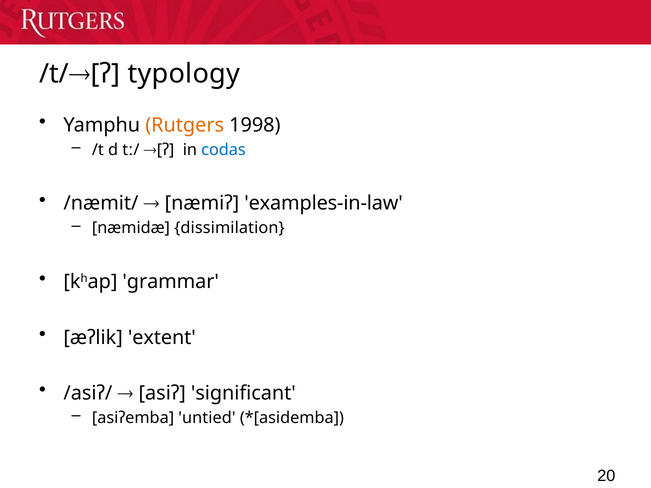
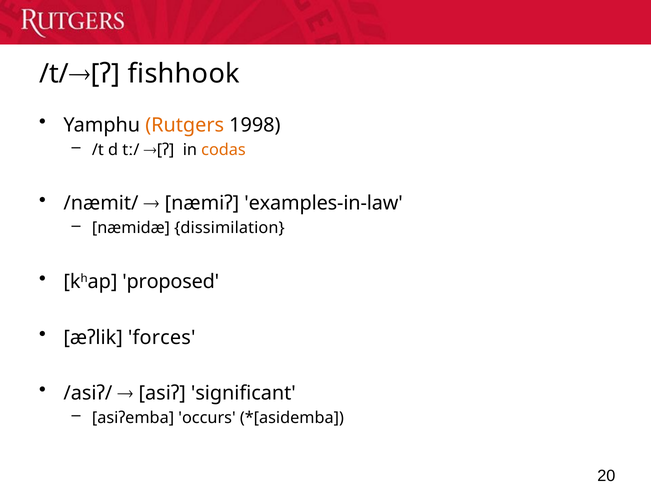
typology: typology -> fishhook
codas colour: blue -> orange
grammar: grammar -> proposed
extent: extent -> forces
untied: untied -> occurs
